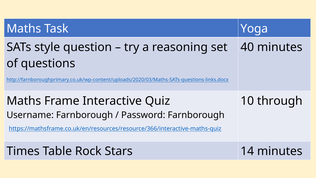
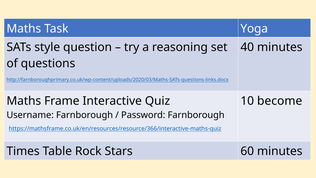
through: through -> become
14: 14 -> 60
